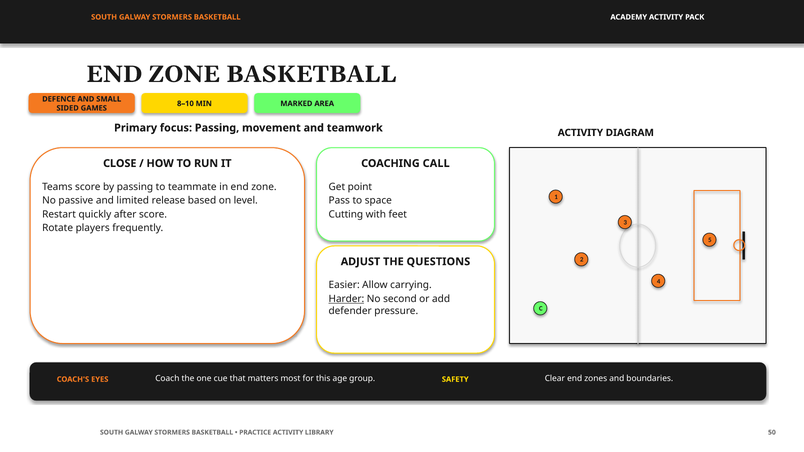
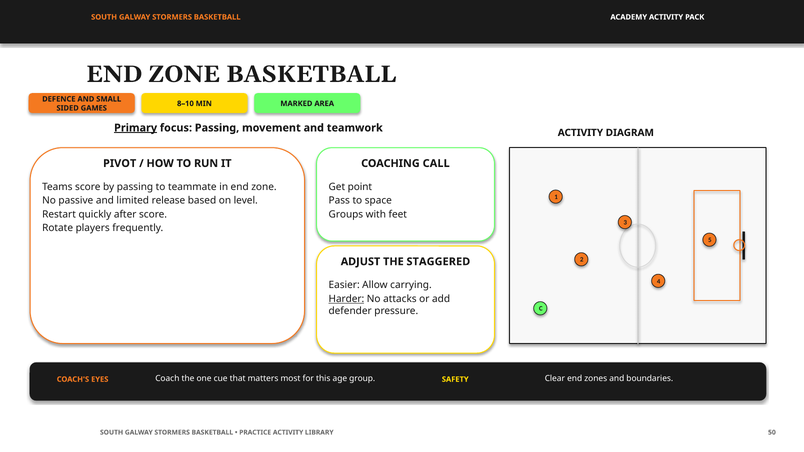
Primary underline: none -> present
CLOSE: CLOSE -> PIVOT
Cutting: Cutting -> Groups
QUESTIONS: QUESTIONS -> STAGGERED
second: second -> attacks
